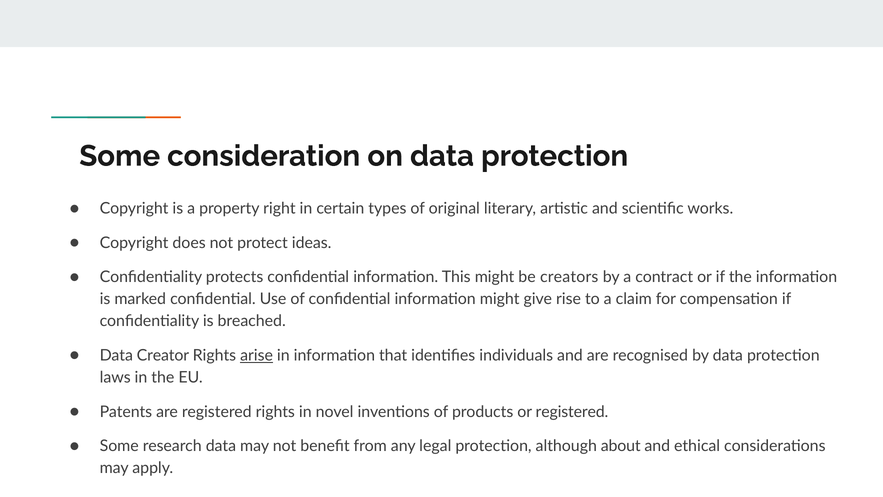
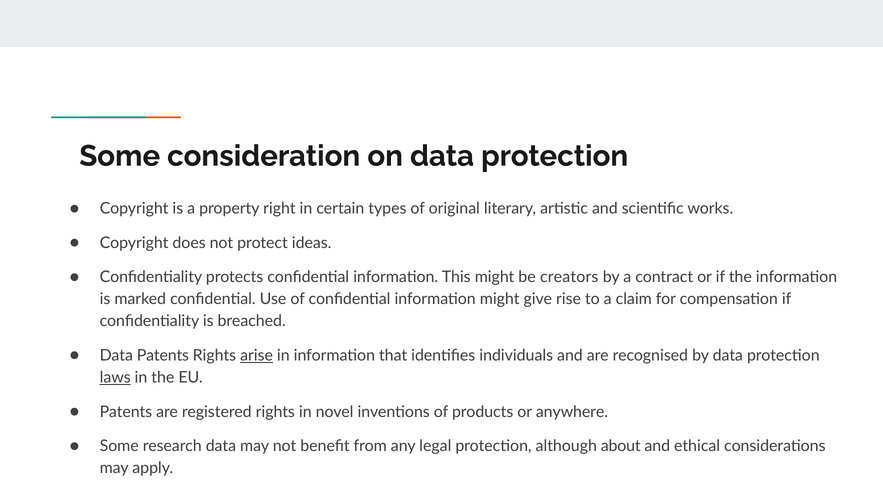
Data Creator: Creator -> Patents
laws underline: none -> present
or registered: registered -> anywhere
